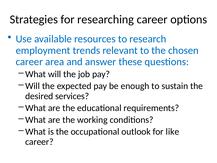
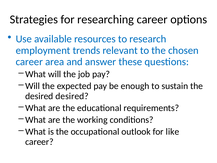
desired services: services -> desired
